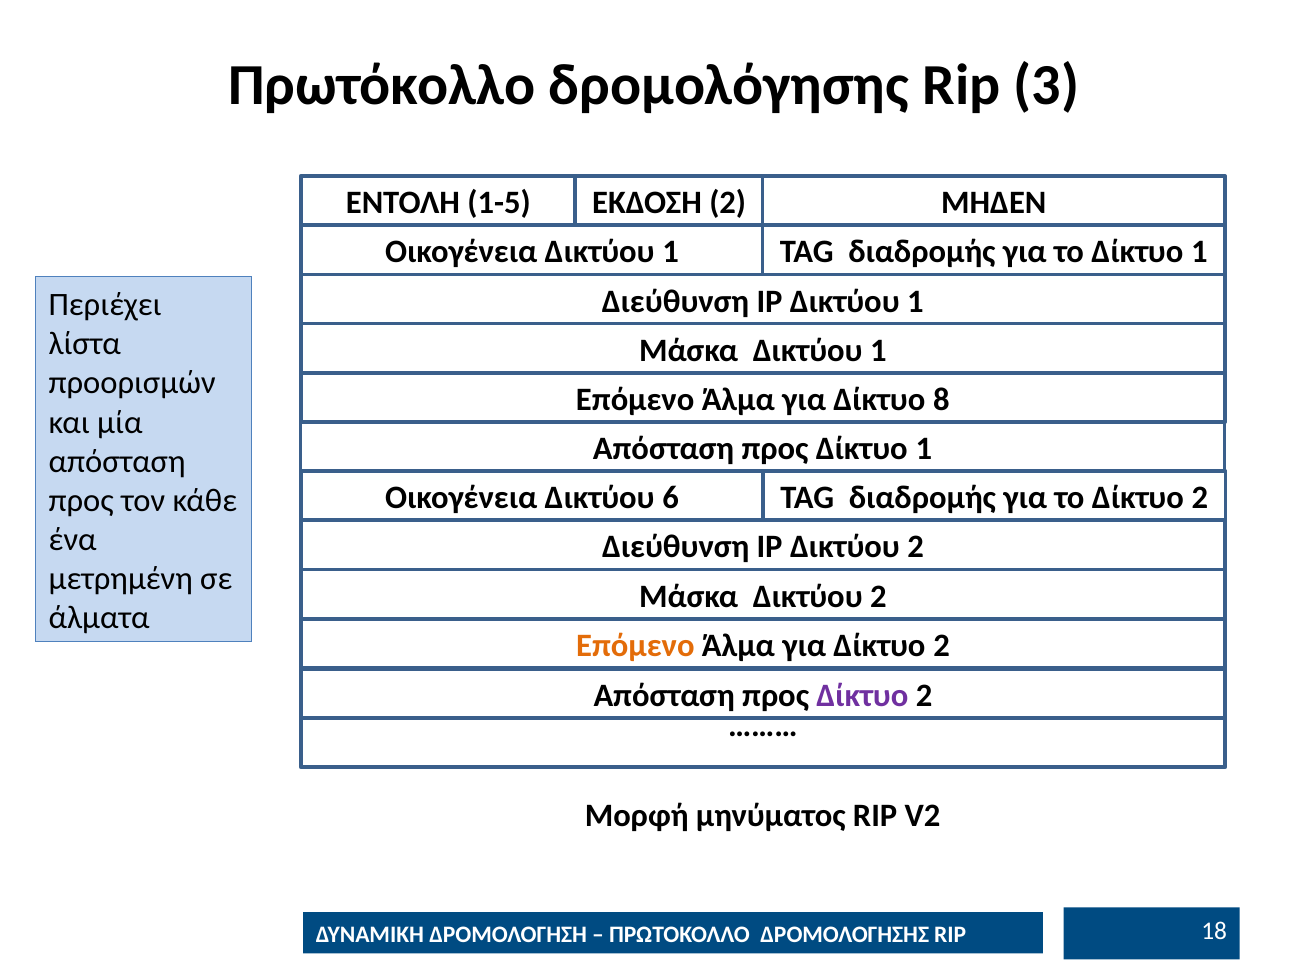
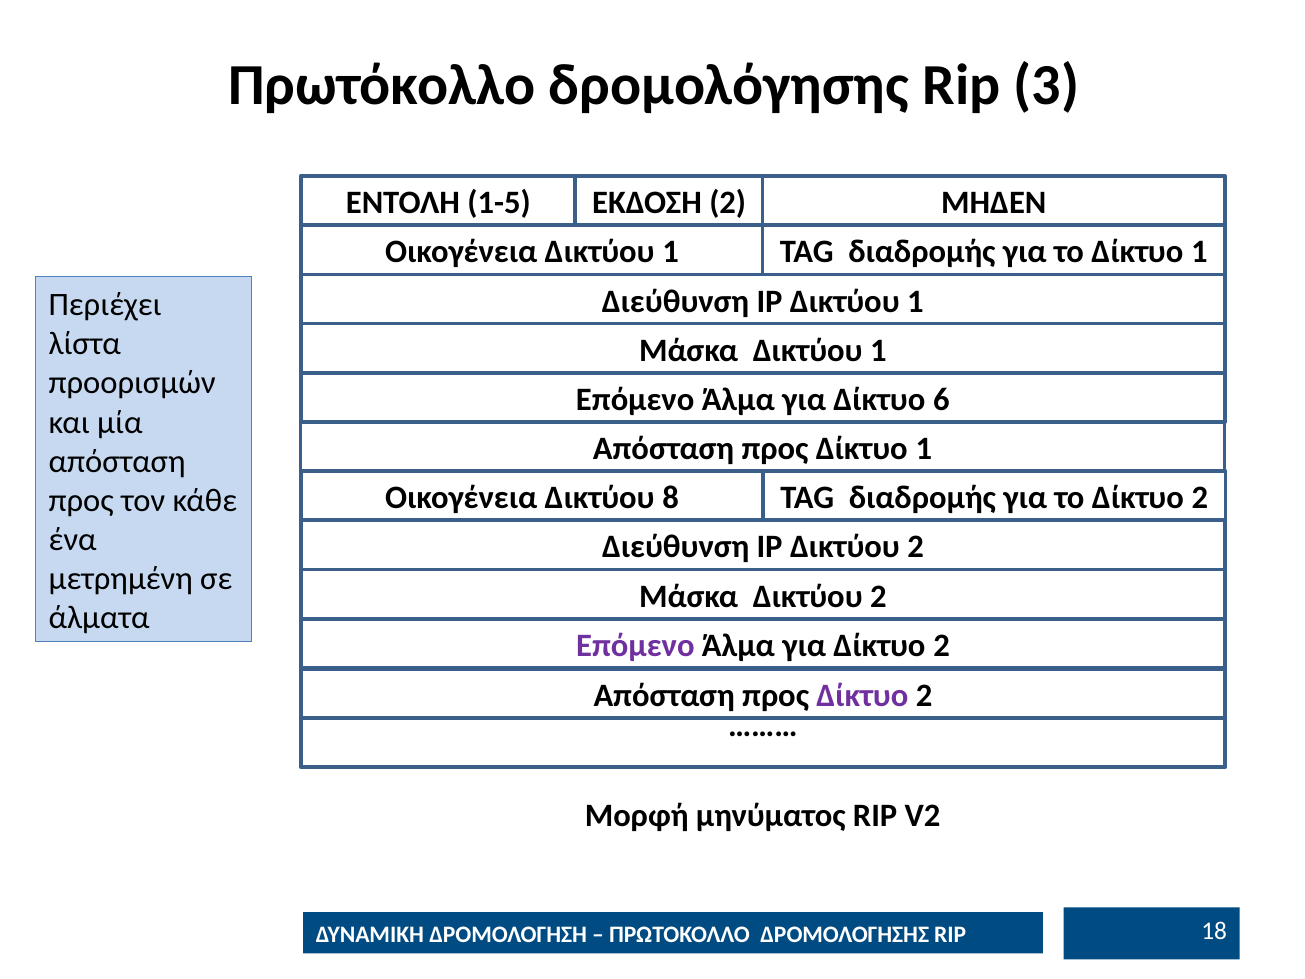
8: 8 -> 6
6: 6 -> 8
Επόμενο at (635, 645) colour: orange -> purple
